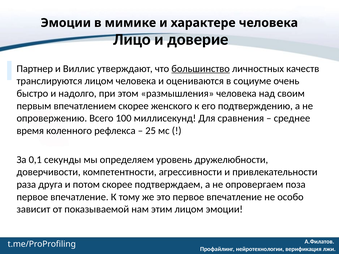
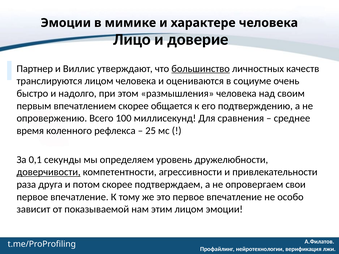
женского: женского -> общается
доверчивости underline: none -> present
поза: поза -> свои
